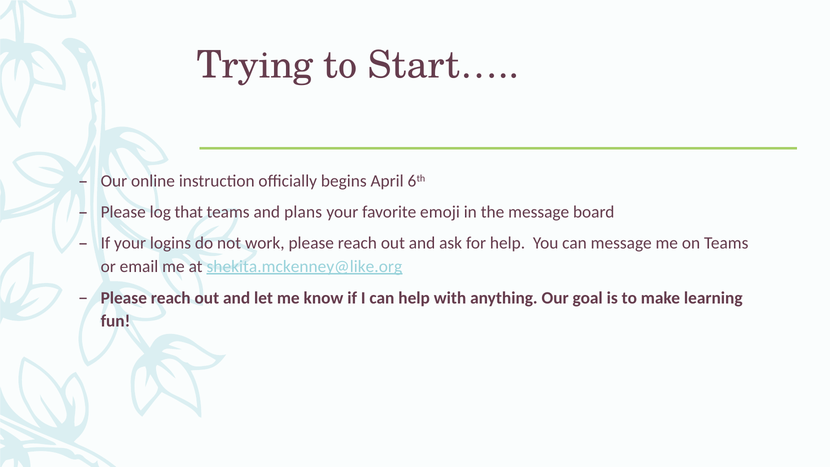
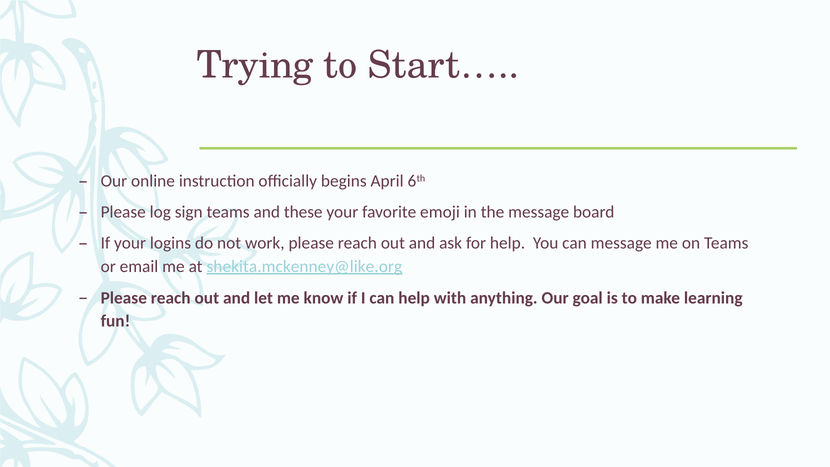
that: that -> sign
plans: plans -> these
